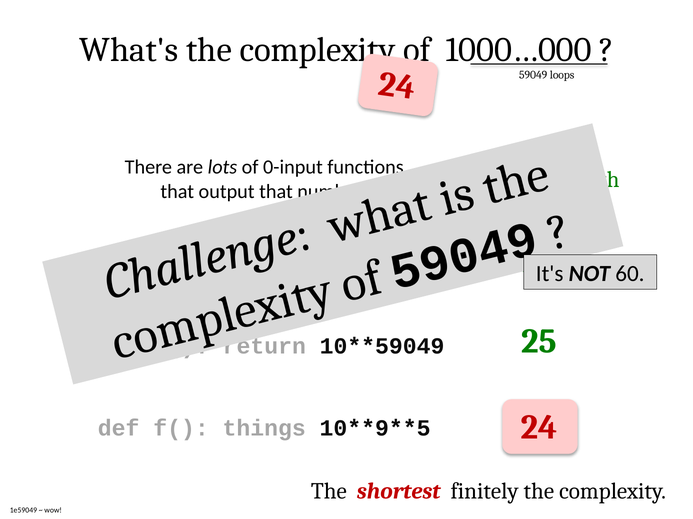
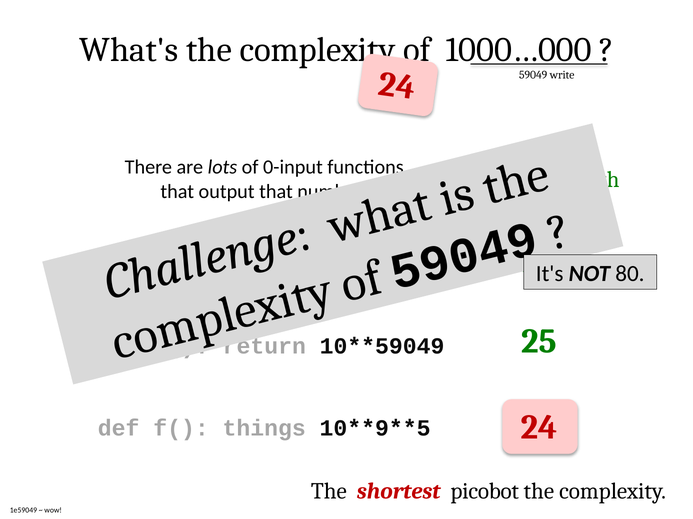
loops: loops -> write
60: 60 -> 80
finitely: finitely -> picobot
